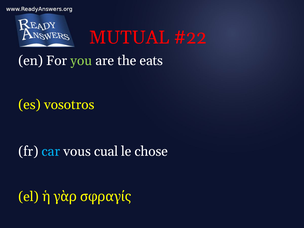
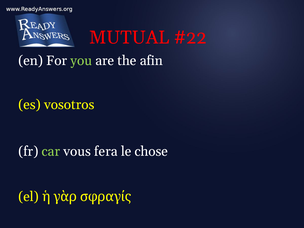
eats: eats -> afin
car colour: light blue -> light green
cual: cual -> fera
